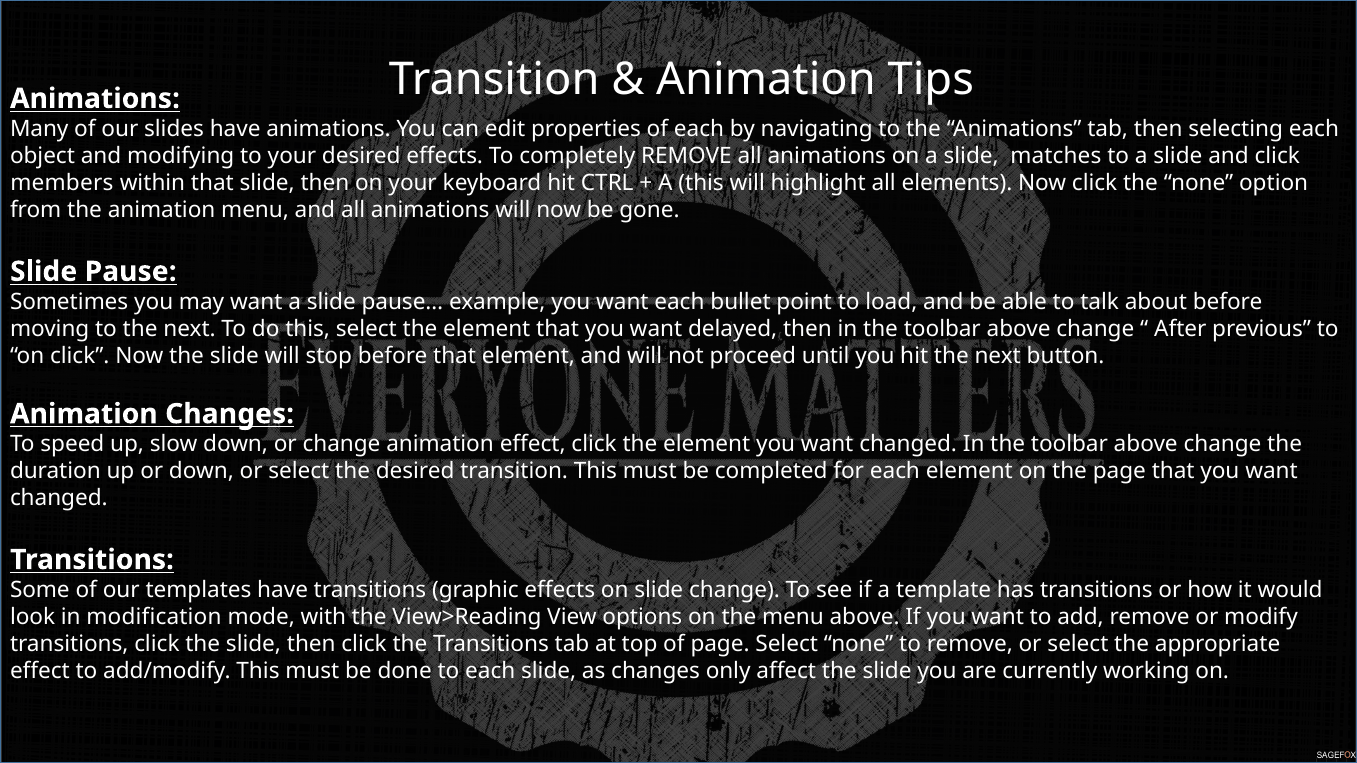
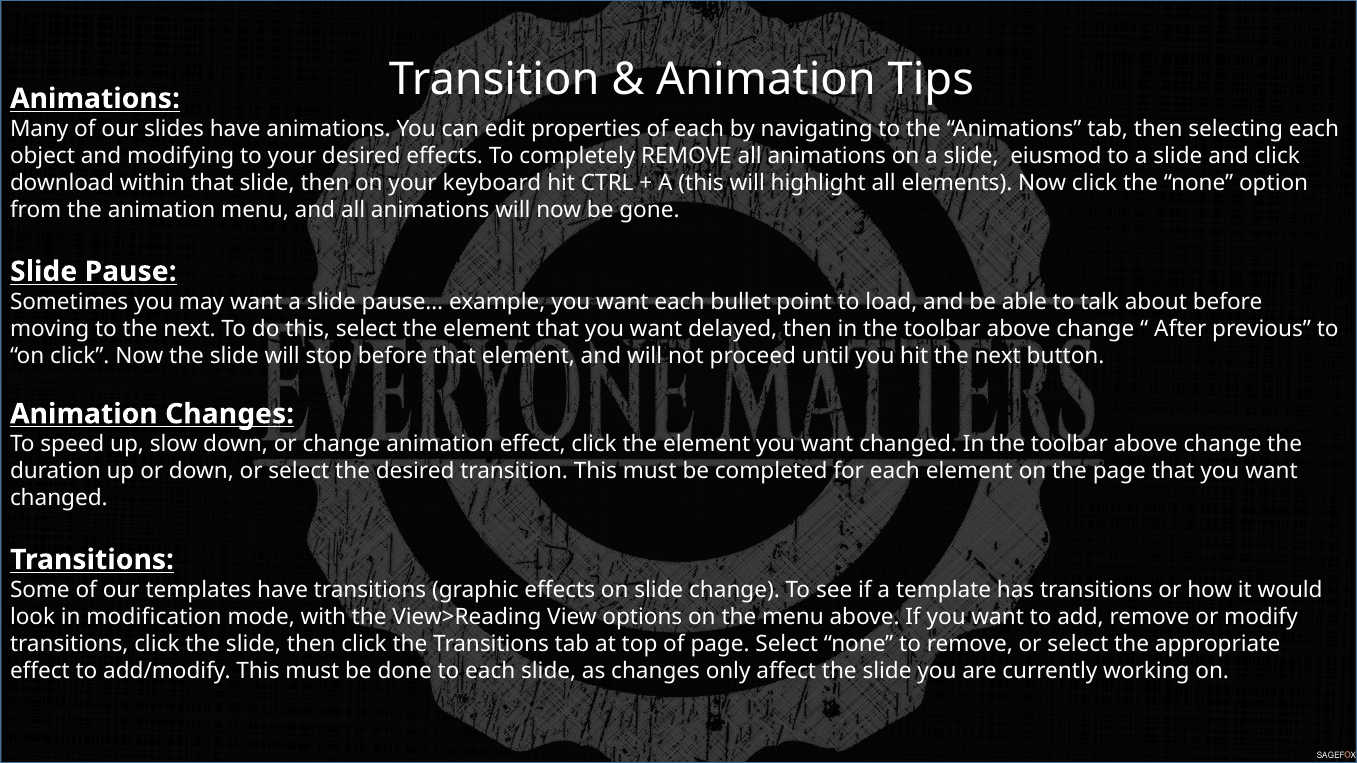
matches: matches -> eiusmod
members: members -> download
